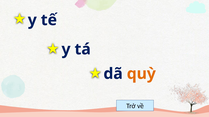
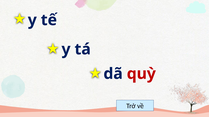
quỳ colour: orange -> red
